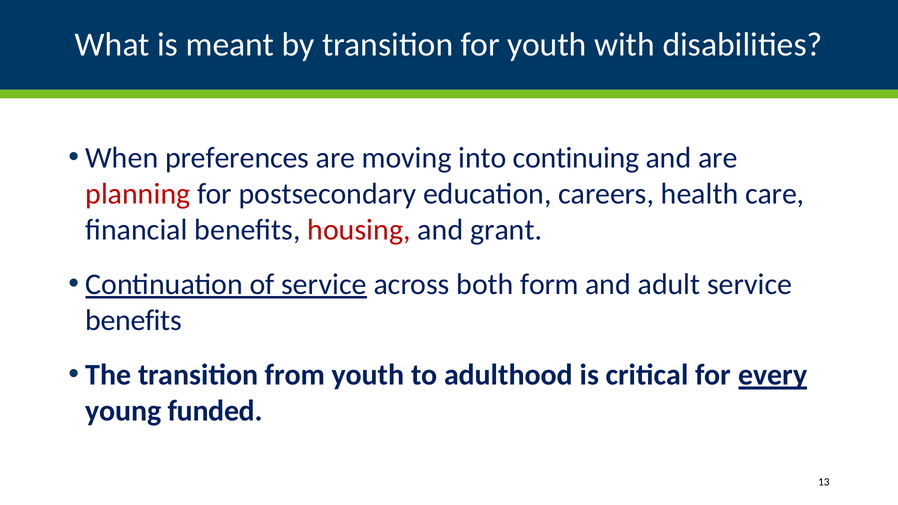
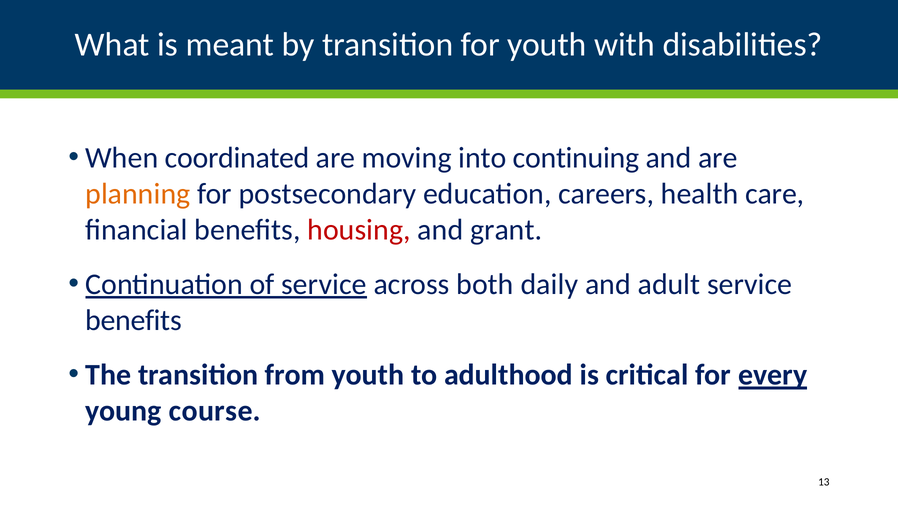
preferences: preferences -> coordinated
planning colour: red -> orange
form: form -> daily
funded: funded -> course
